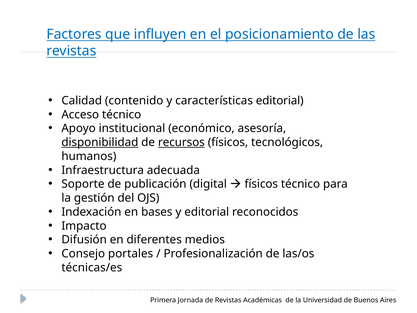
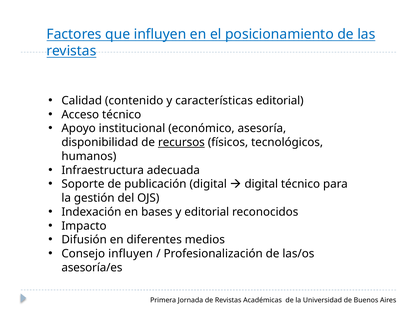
disponibilidad underline: present -> none
físicos at (261, 184): físicos -> digital
Consejo portales: portales -> influyen
técnicas/es: técnicas/es -> asesoría/es
